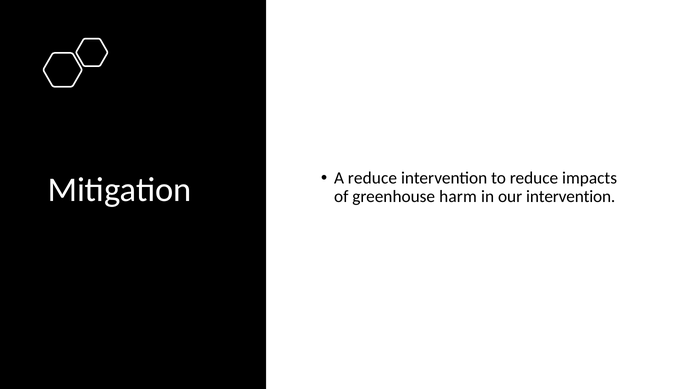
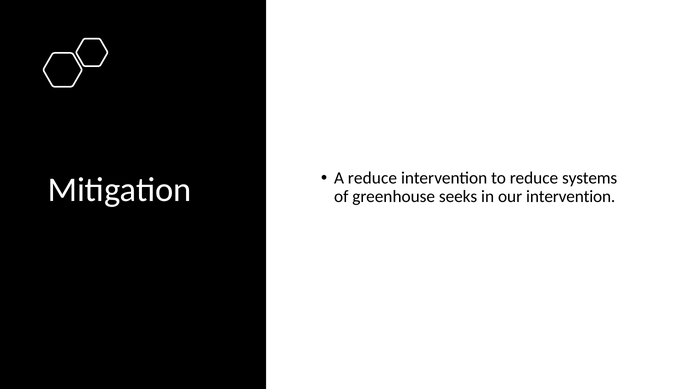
impacts: impacts -> systems
harm: harm -> seeks
